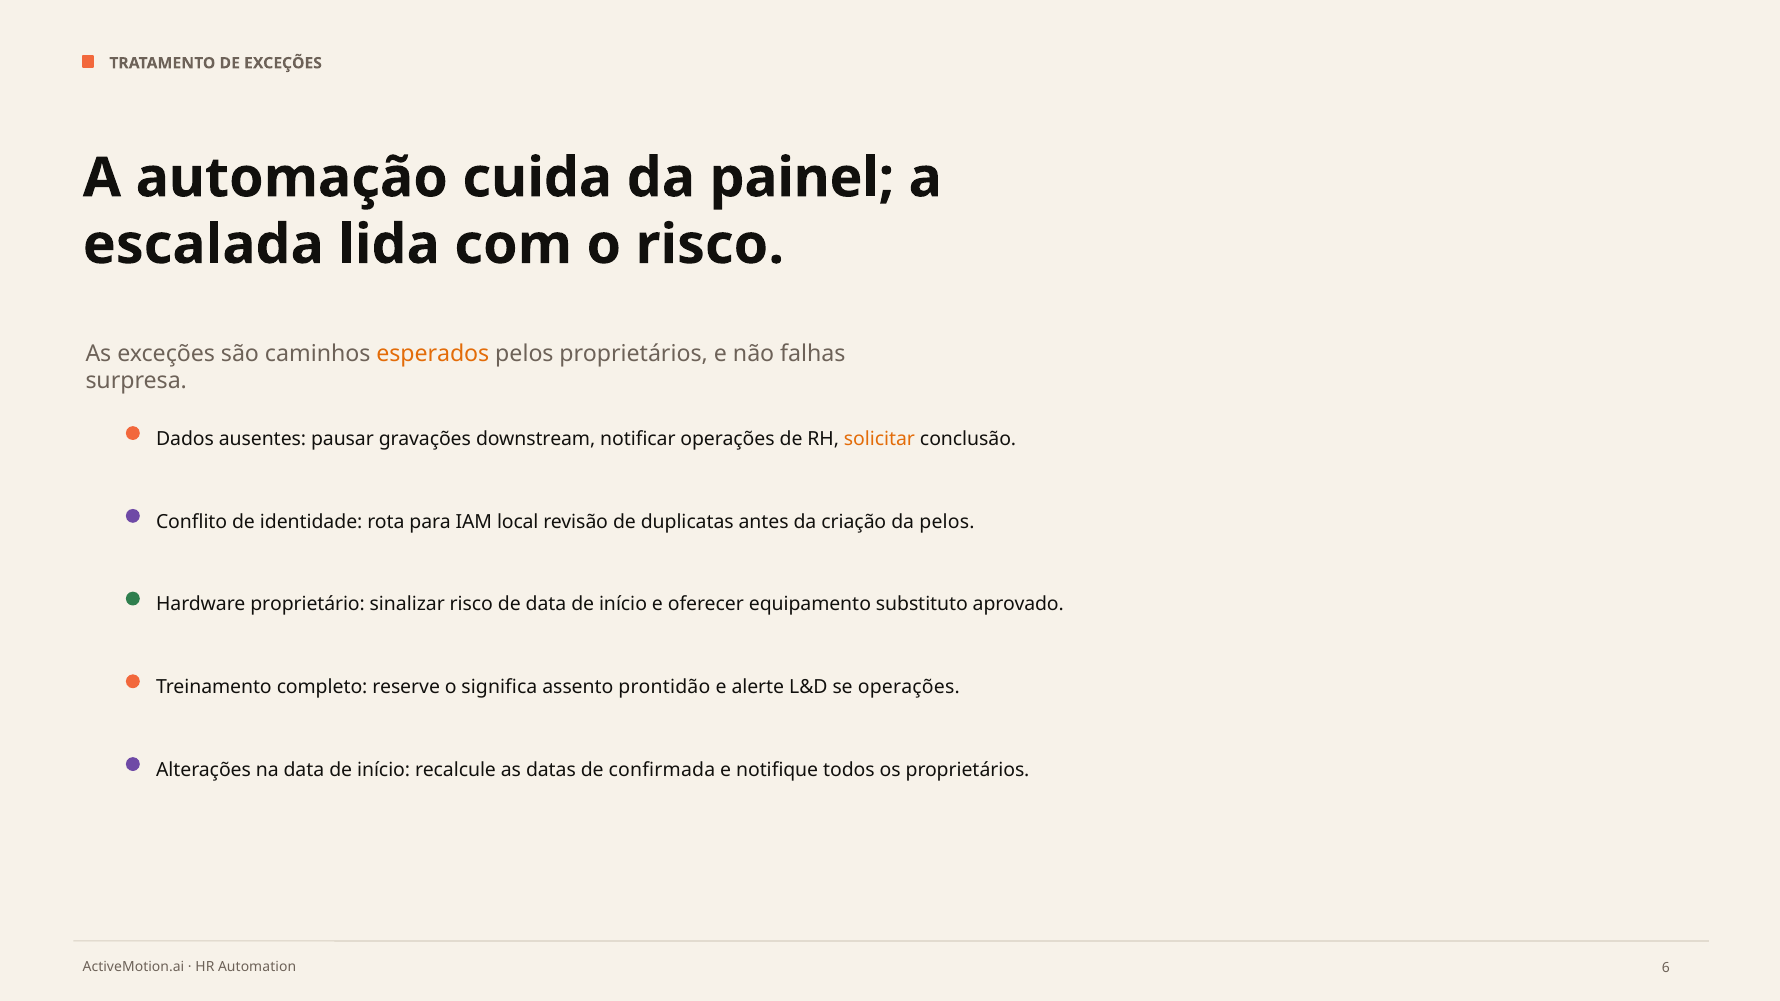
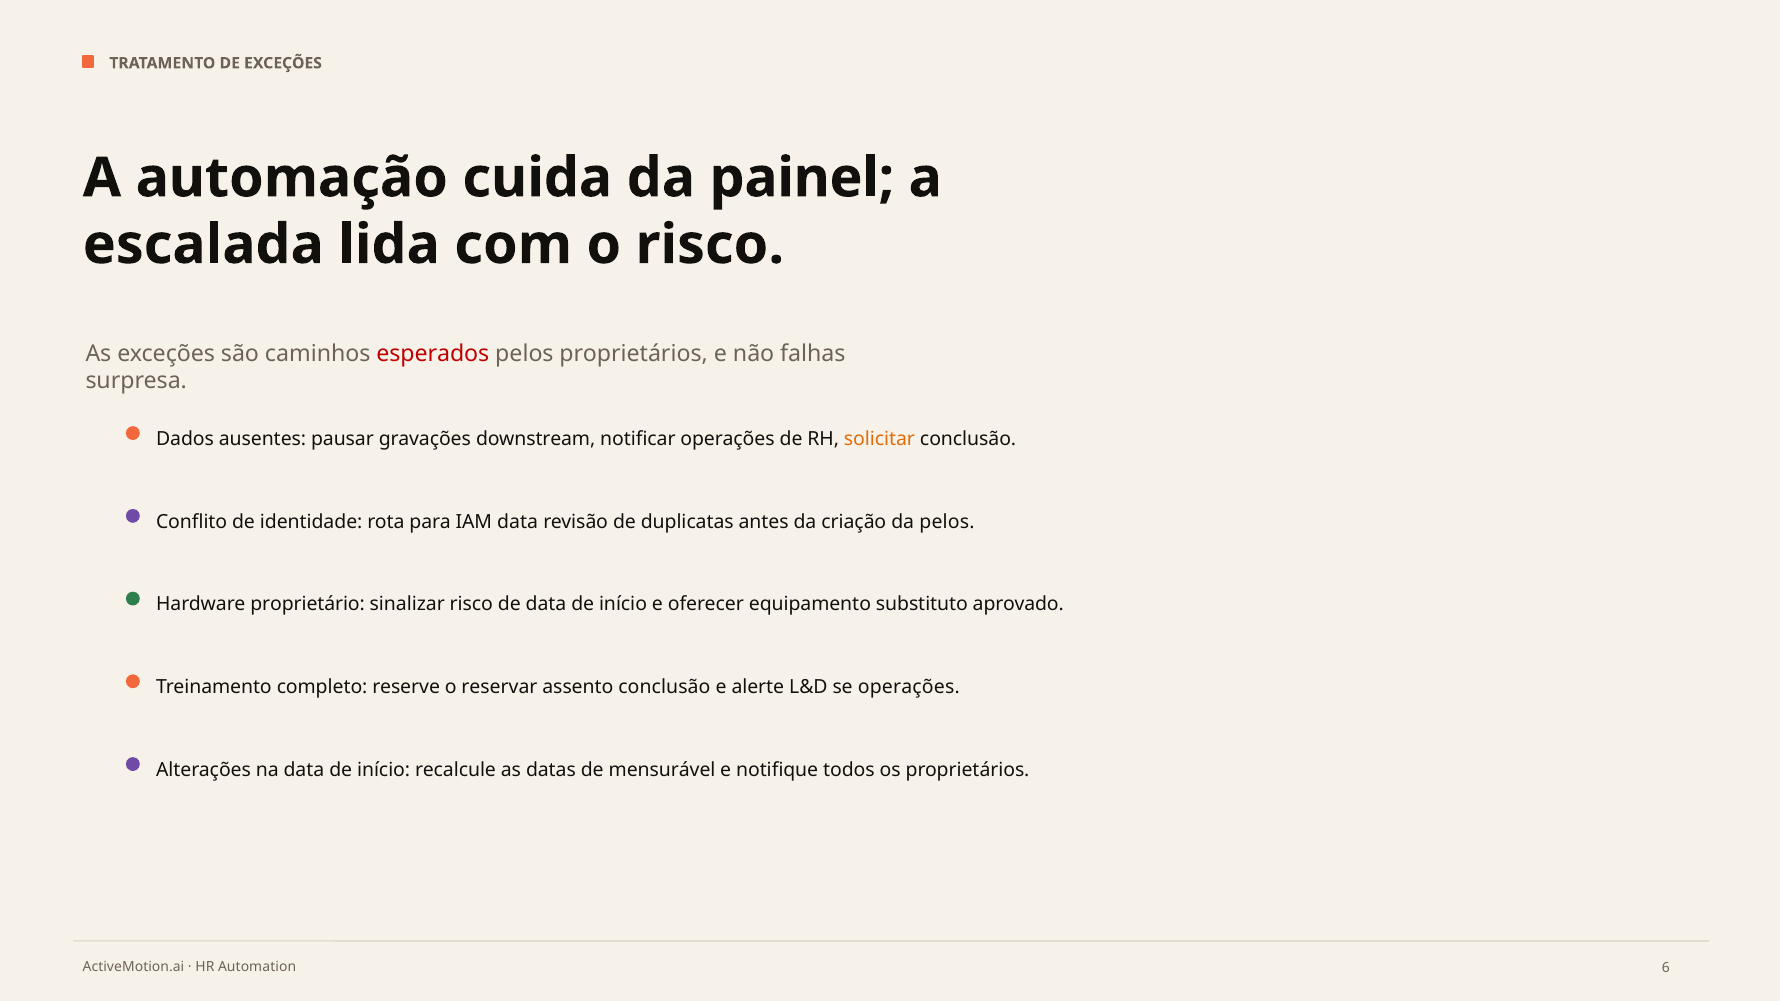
esperados colour: orange -> red
IAM local: local -> data
significa: significa -> reservar
assento prontidão: prontidão -> conclusão
confirmada: confirmada -> mensurável
